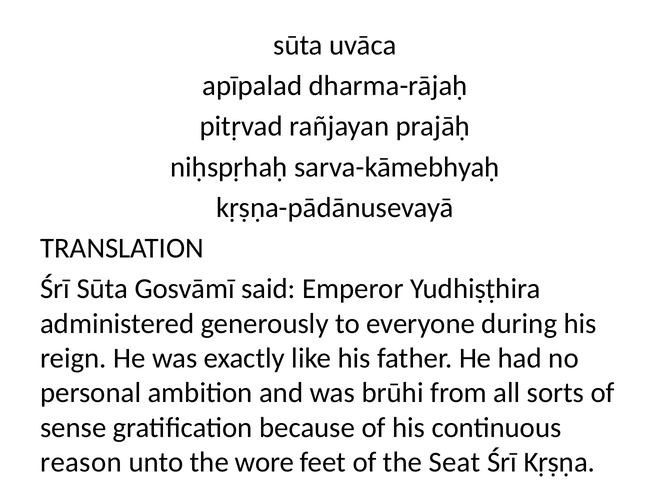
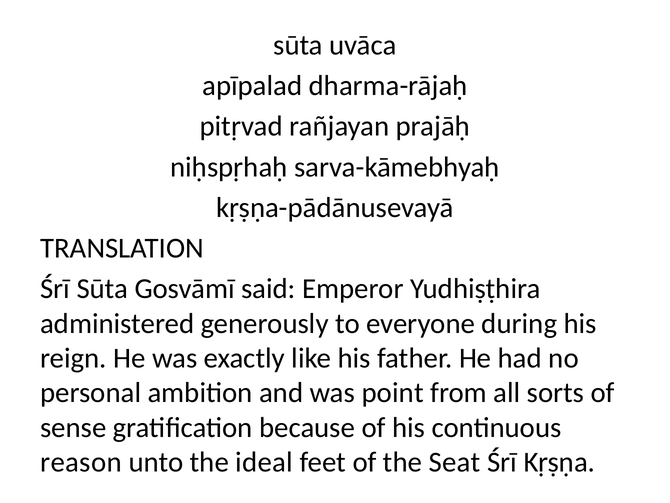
brūhi: brūhi -> point
wore: wore -> ideal
